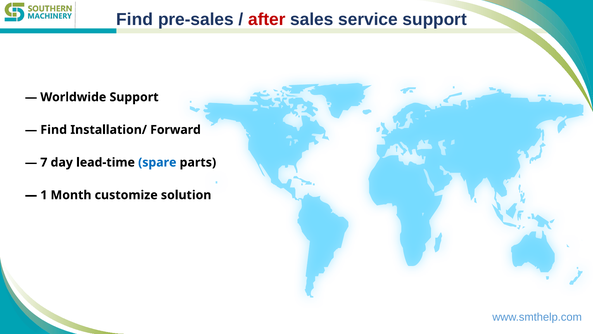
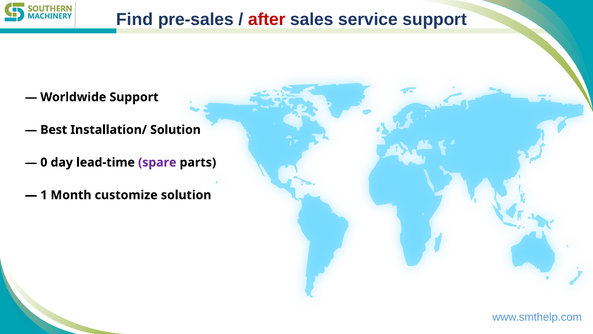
Find at (54, 130): Find -> Best
Installation/ Forward: Forward -> Solution
7: 7 -> 0
spare colour: blue -> purple
